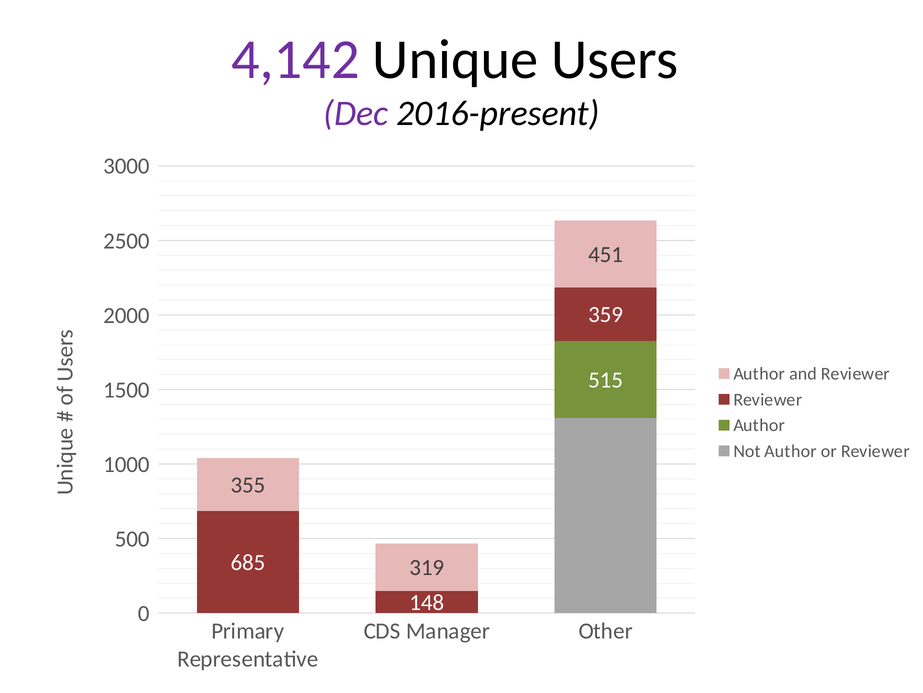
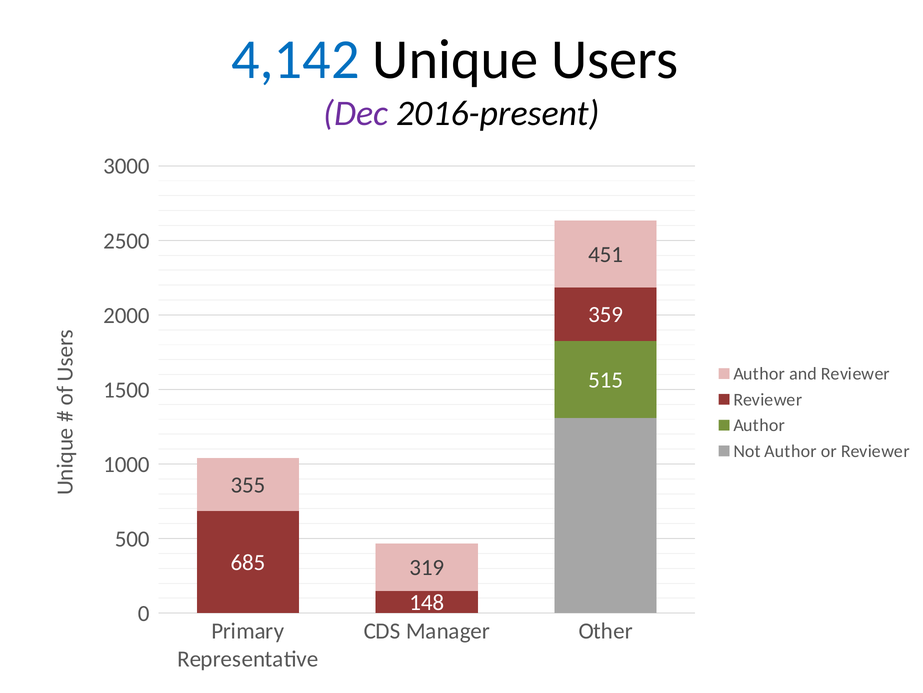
4,142 colour: purple -> blue
